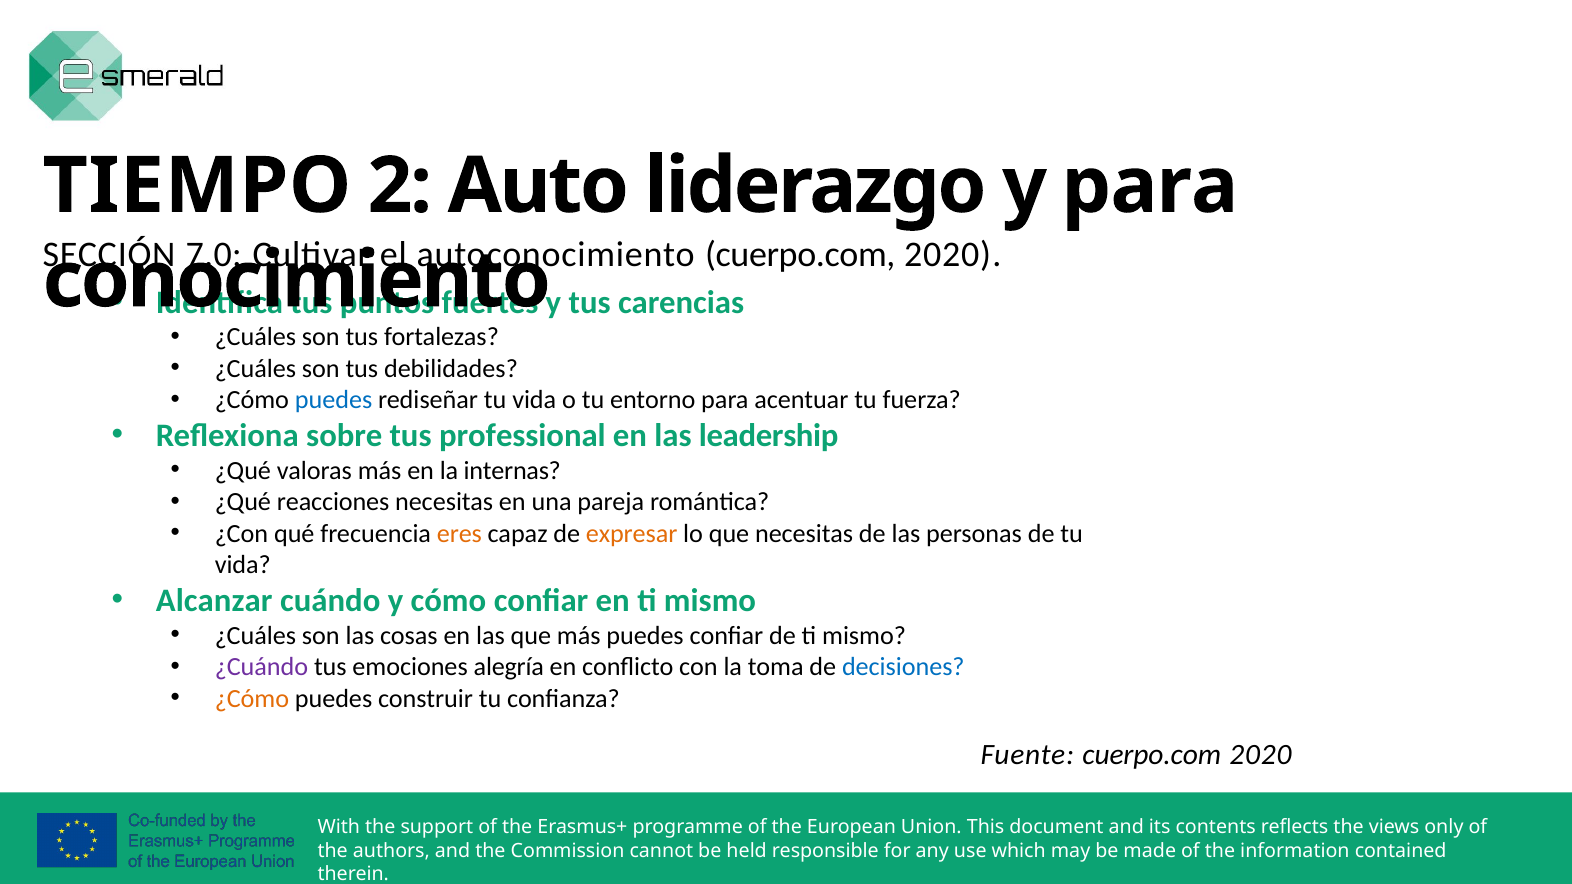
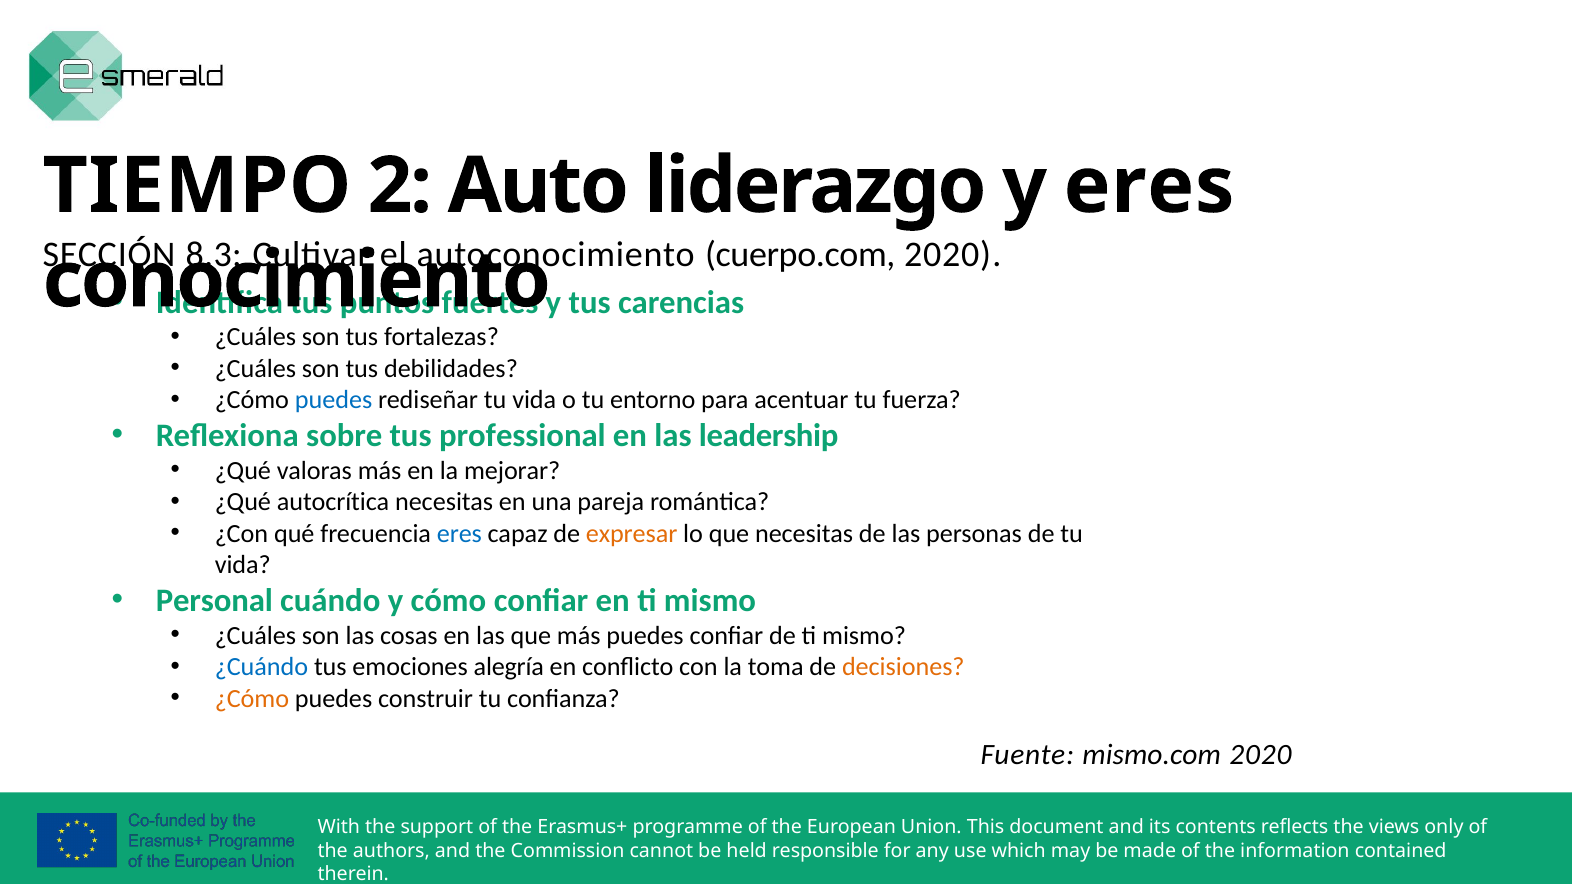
y para: para -> eres
7.0: 7.0 -> 8.3
internas: internas -> mejorar
reacciones: reacciones -> autocrítica
eres at (459, 534) colour: orange -> blue
Alcanzar: Alcanzar -> Personal
¿Cuándo colour: purple -> blue
decisiones colour: blue -> orange
Fuente cuerpo.com: cuerpo.com -> mismo.com
